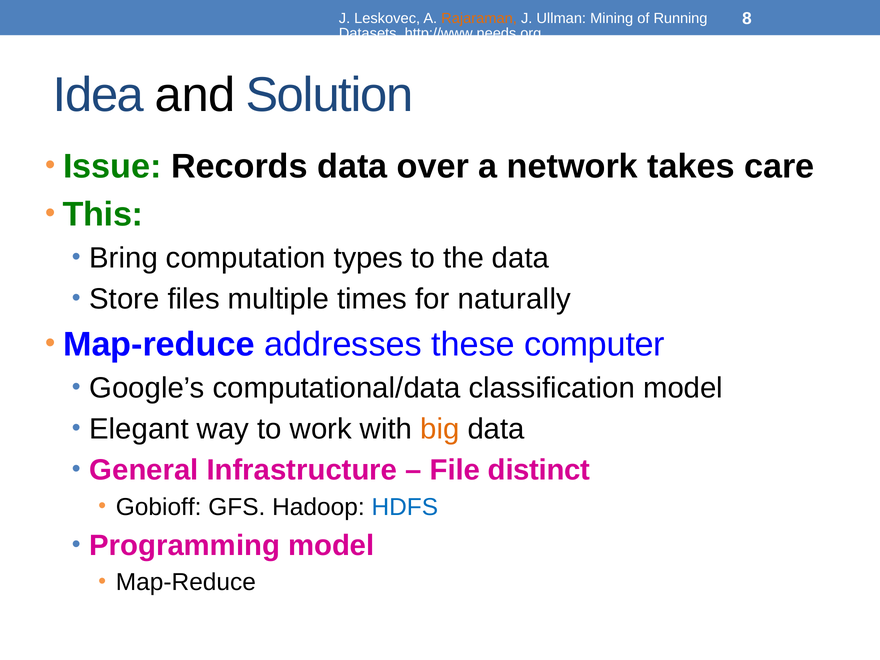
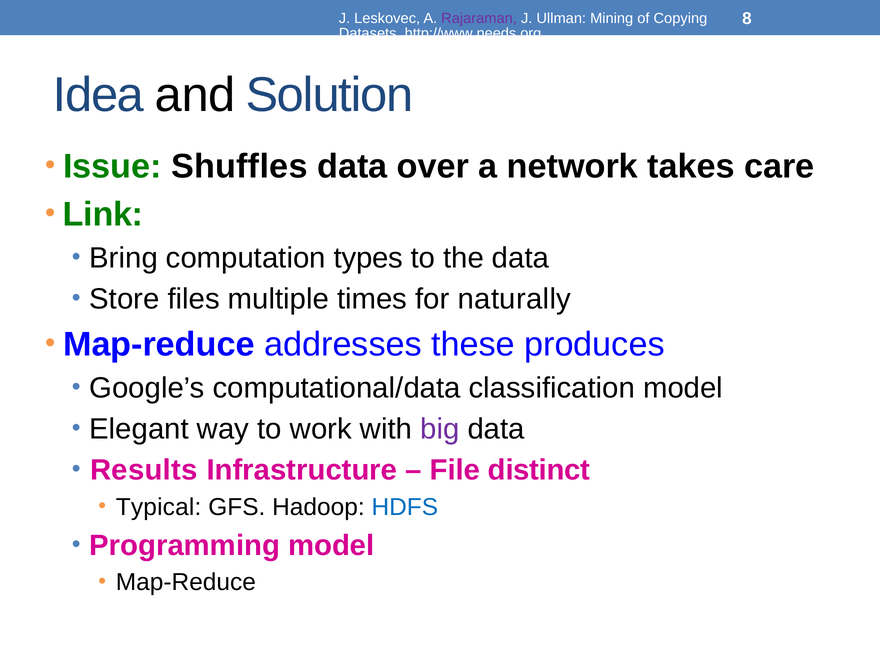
Rajaraman colour: orange -> purple
Running: Running -> Copying
Records: Records -> Shuffles
This: This -> Link
computer: computer -> produces
big colour: orange -> purple
General: General -> Results
Gobioff: Gobioff -> Typical
